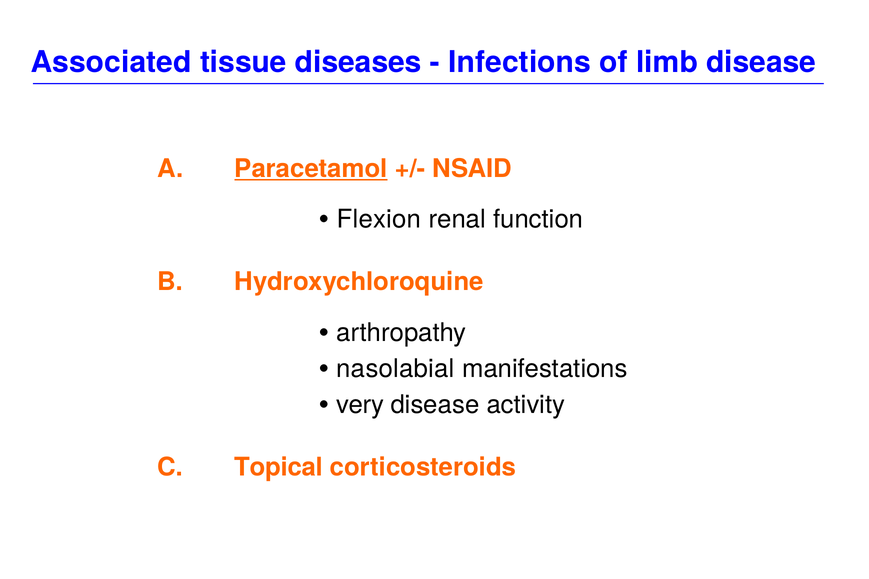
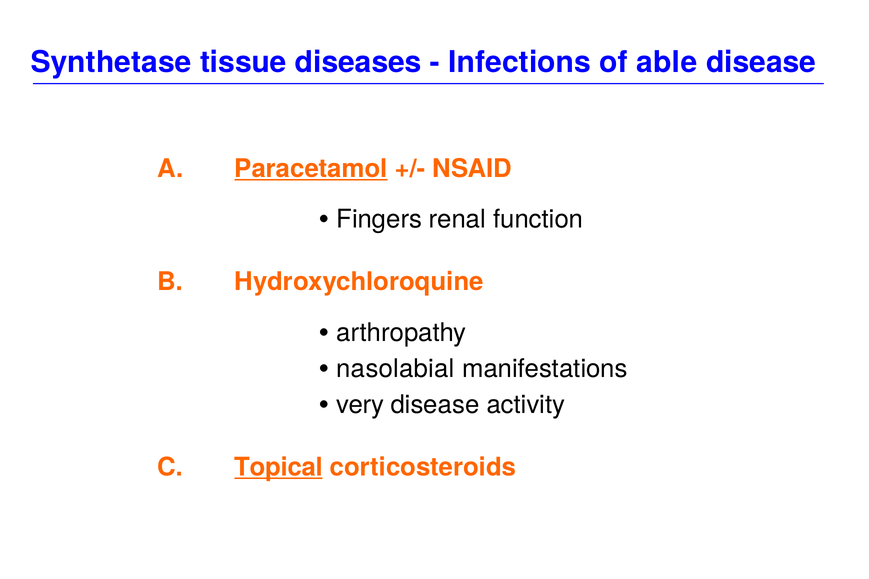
Associated: Associated -> Synthetase
limb: limb -> able
Flexion: Flexion -> Fingers
Topical underline: none -> present
